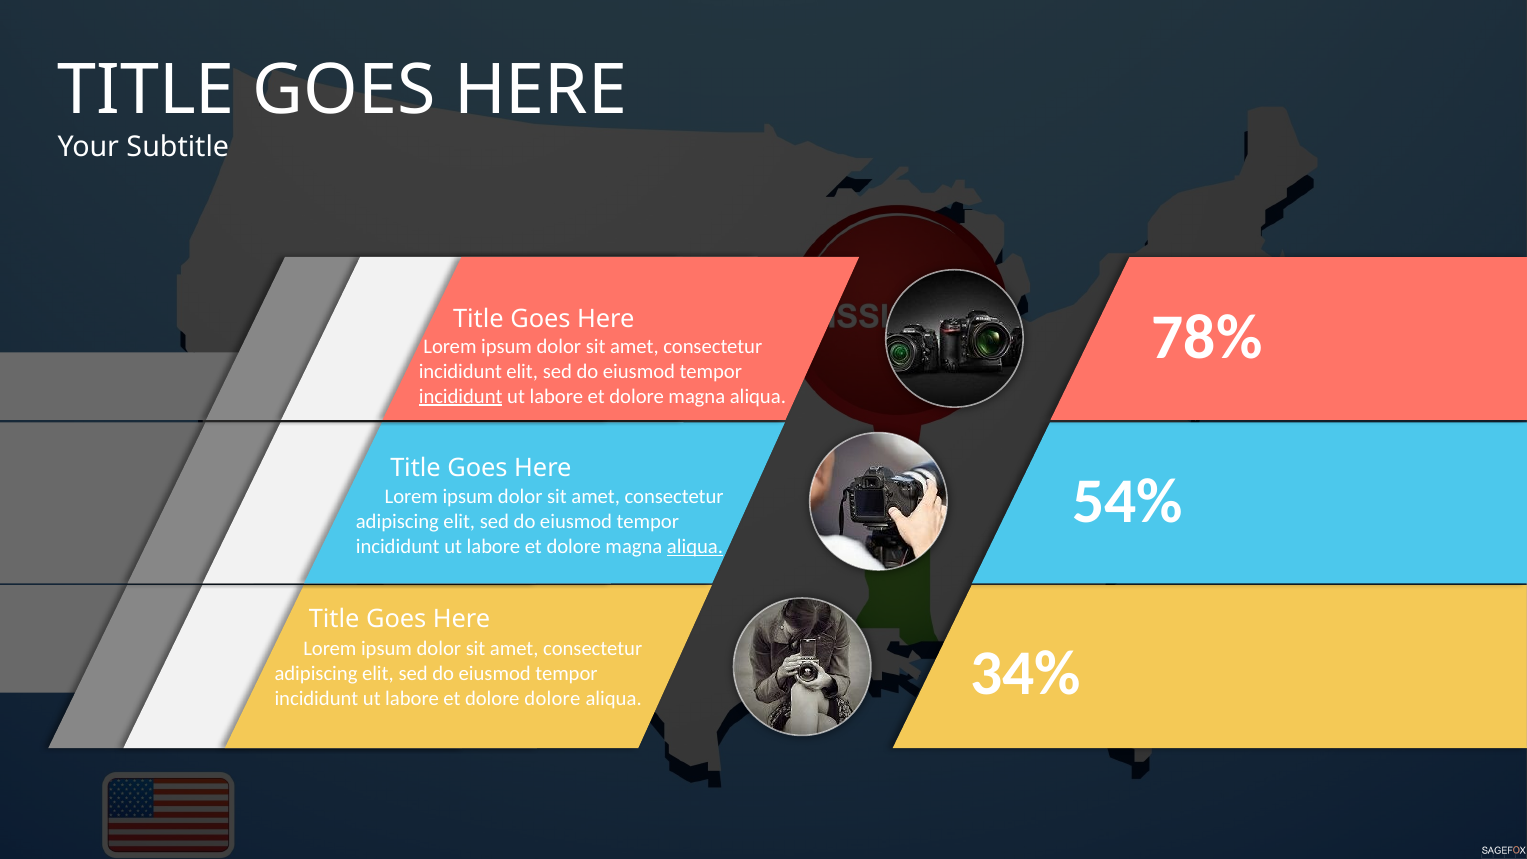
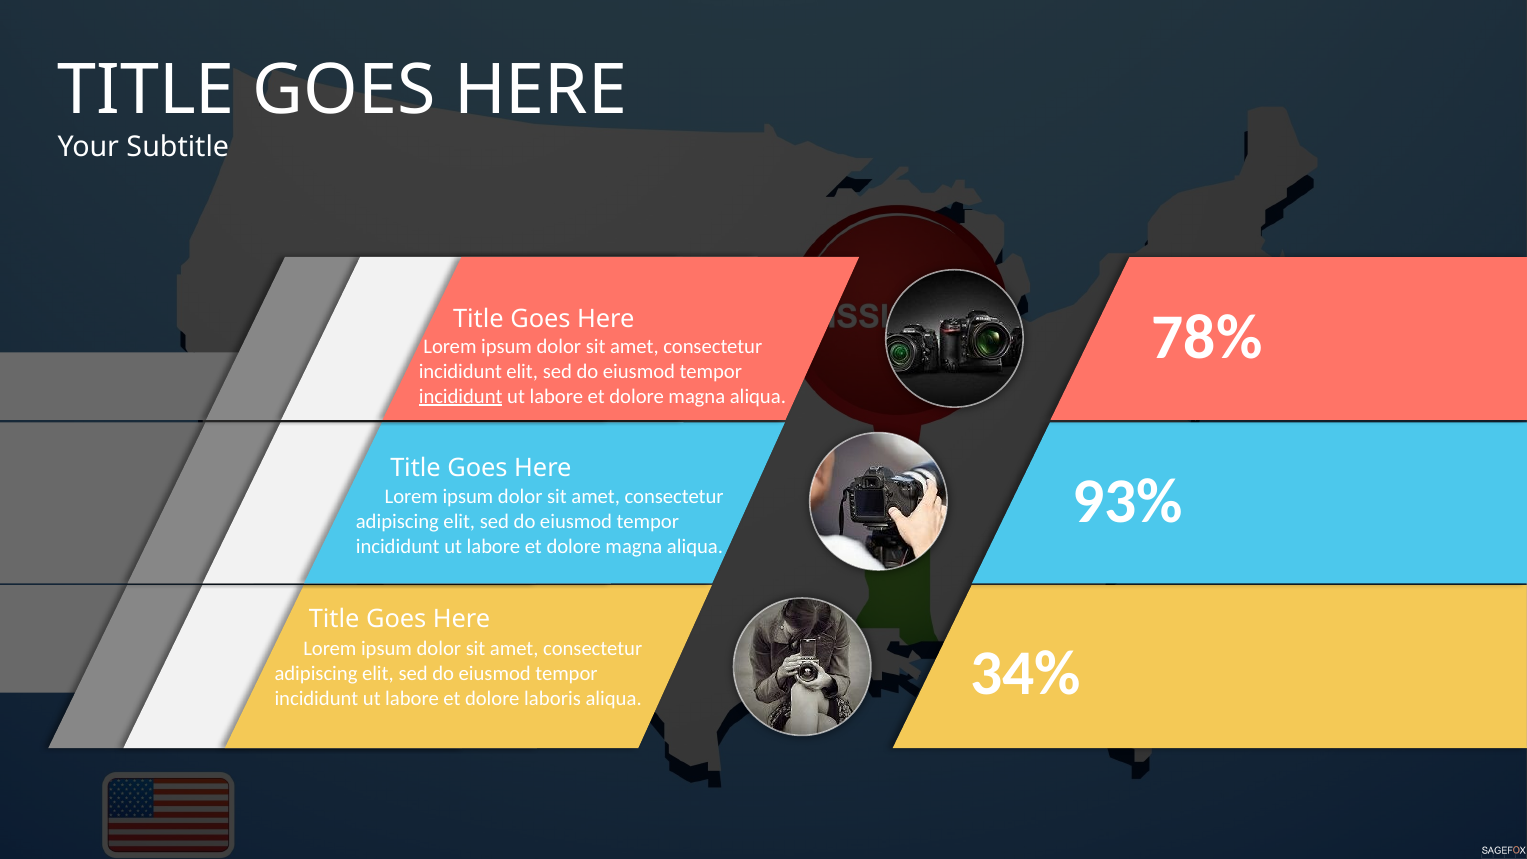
54%: 54% -> 93%
aliqua at (695, 547) underline: present -> none
dolore dolore: dolore -> laboris
